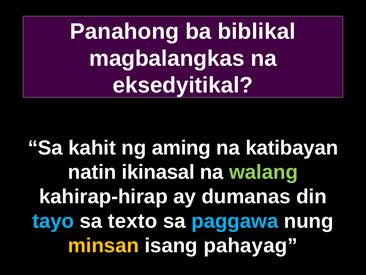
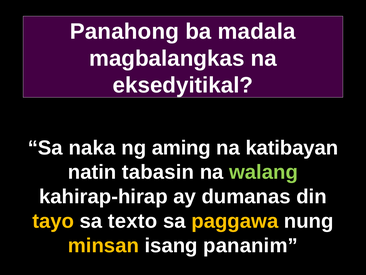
biblikal: biblikal -> madala
kahit: kahit -> naka
ikinasal: ikinasal -> tabasin
tayo colour: light blue -> yellow
paggawa colour: light blue -> yellow
pahayag: pahayag -> pananim
